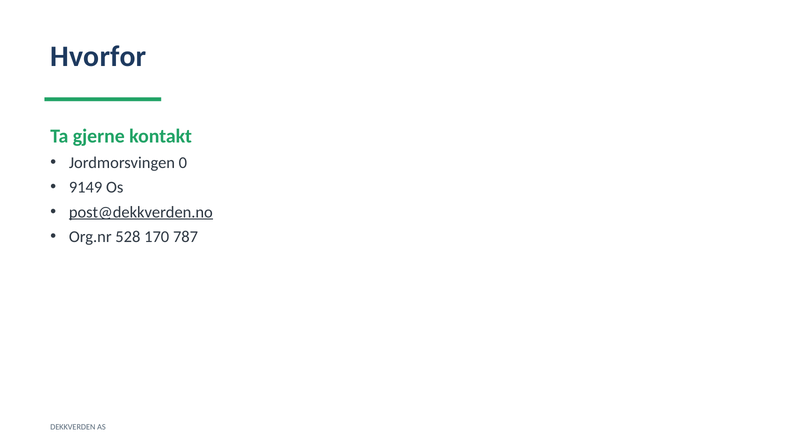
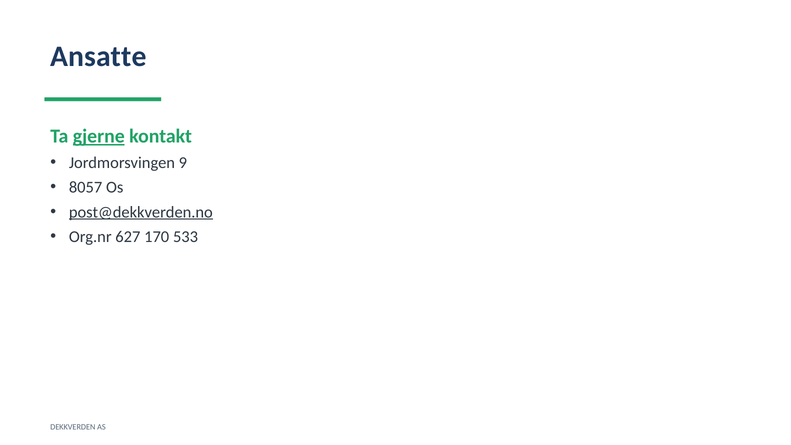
Hvorfor: Hvorfor -> Ansatte
gjerne underline: none -> present
0: 0 -> 9
9149: 9149 -> 8057
528: 528 -> 627
787: 787 -> 533
